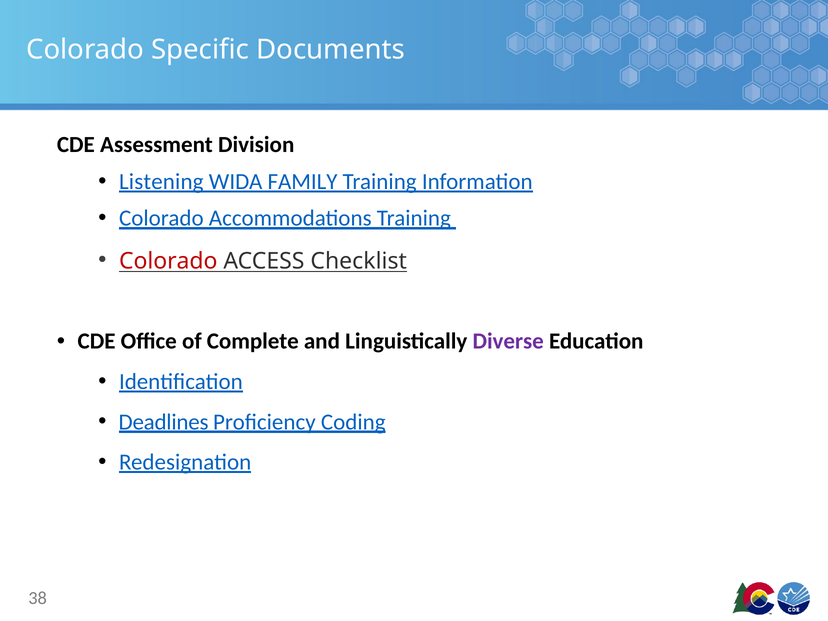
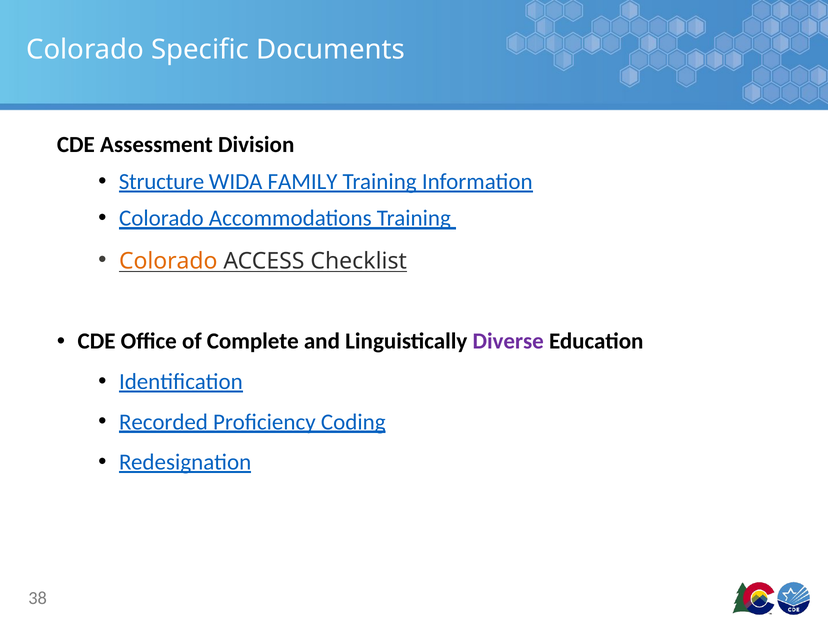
Listening: Listening -> Structure
Colorado at (168, 261) colour: red -> orange
Deadlines: Deadlines -> Recorded
